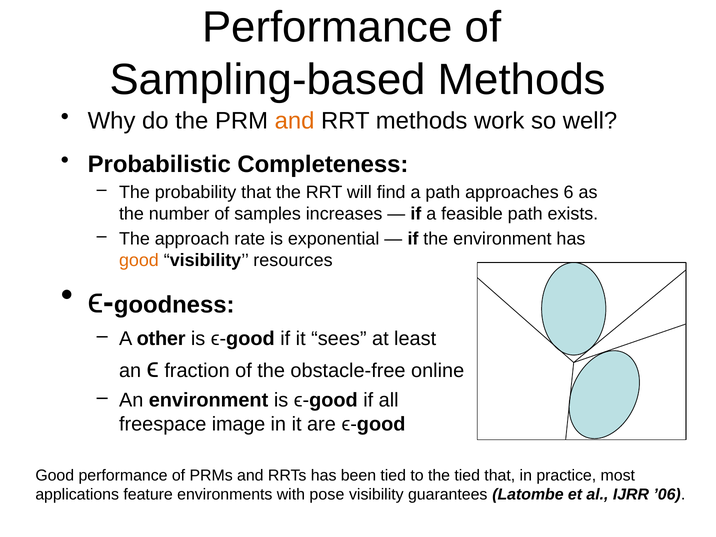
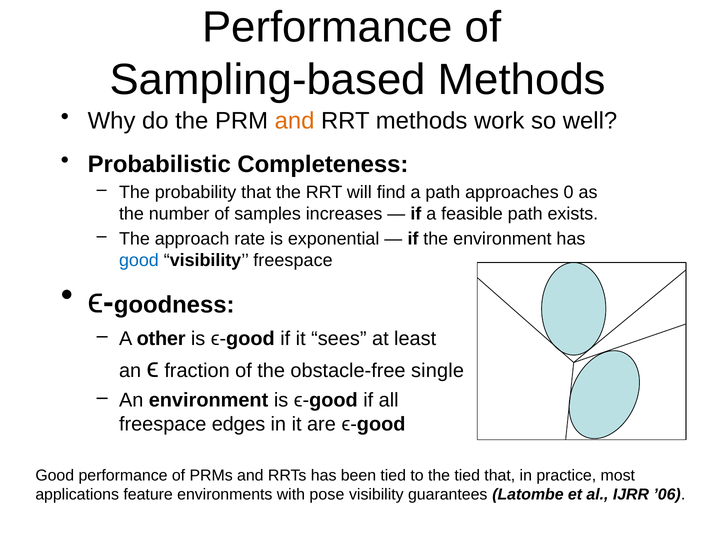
6: 6 -> 0
good at (139, 260) colour: orange -> blue
visibility resources: resources -> freespace
online: online -> single
image: image -> edges
